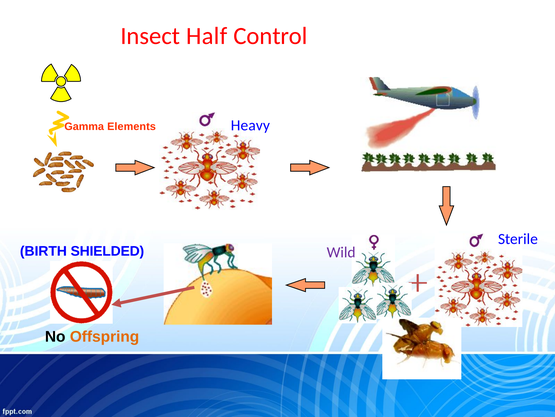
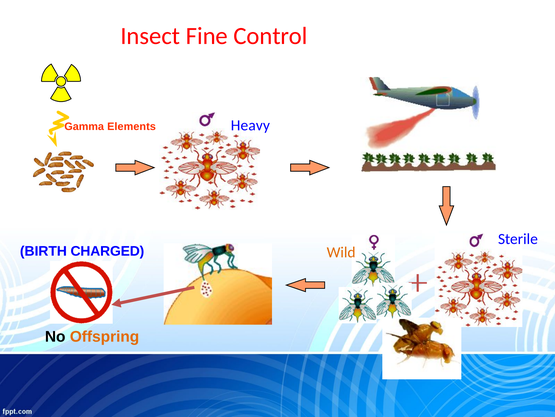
Half: Half -> Fine
SHIELDED: SHIELDED -> CHARGED
Wild colour: purple -> orange
